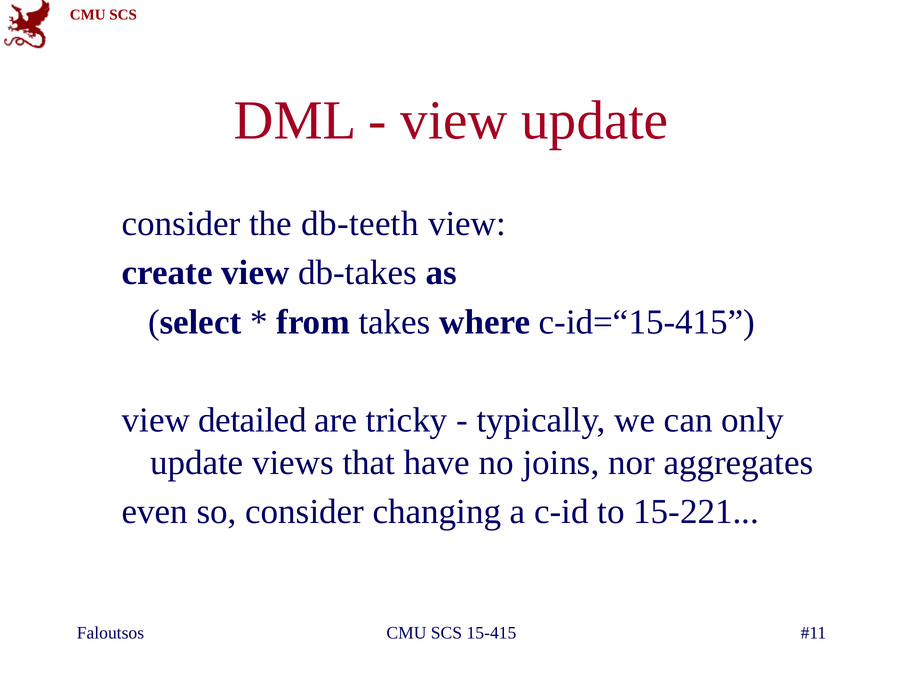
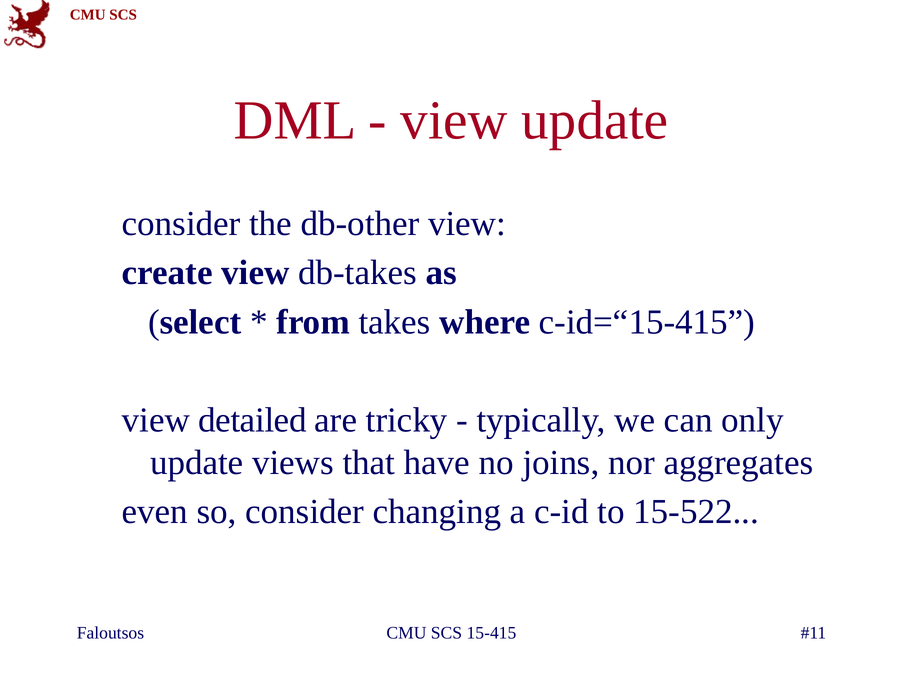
db-teeth: db-teeth -> db-other
15-221: 15-221 -> 15-522
